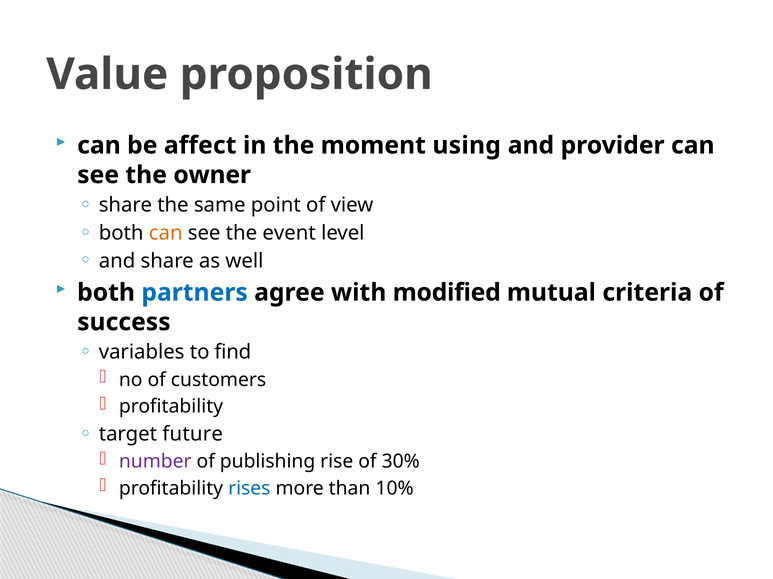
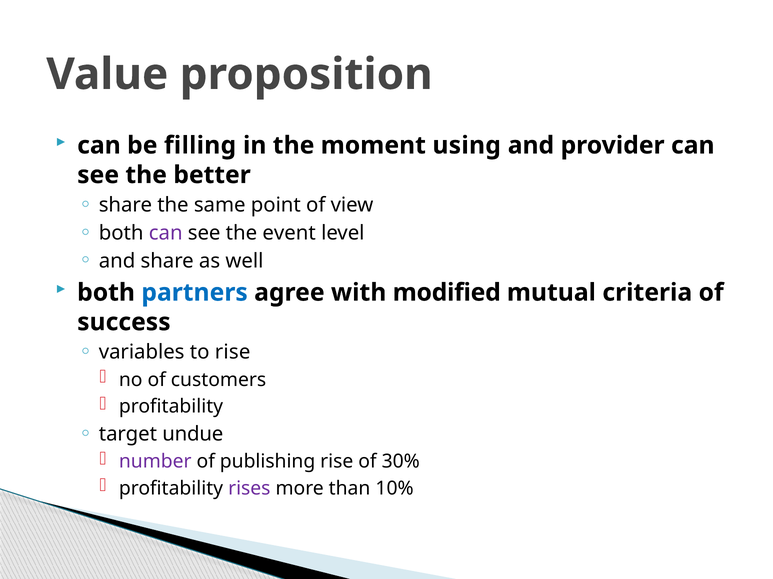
affect: affect -> filling
owner: owner -> better
can at (166, 233) colour: orange -> purple
to find: find -> rise
future: future -> undue
rises colour: blue -> purple
